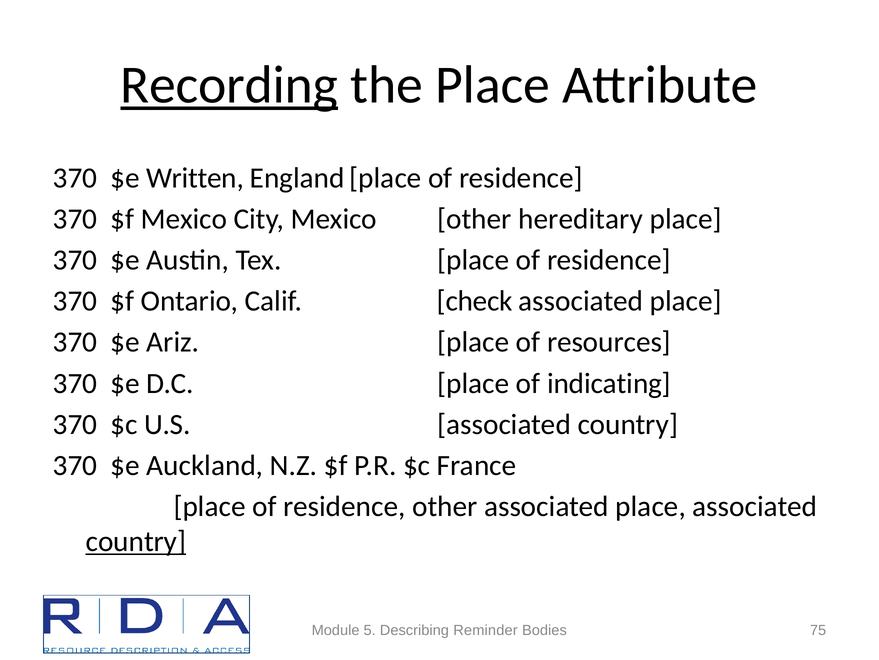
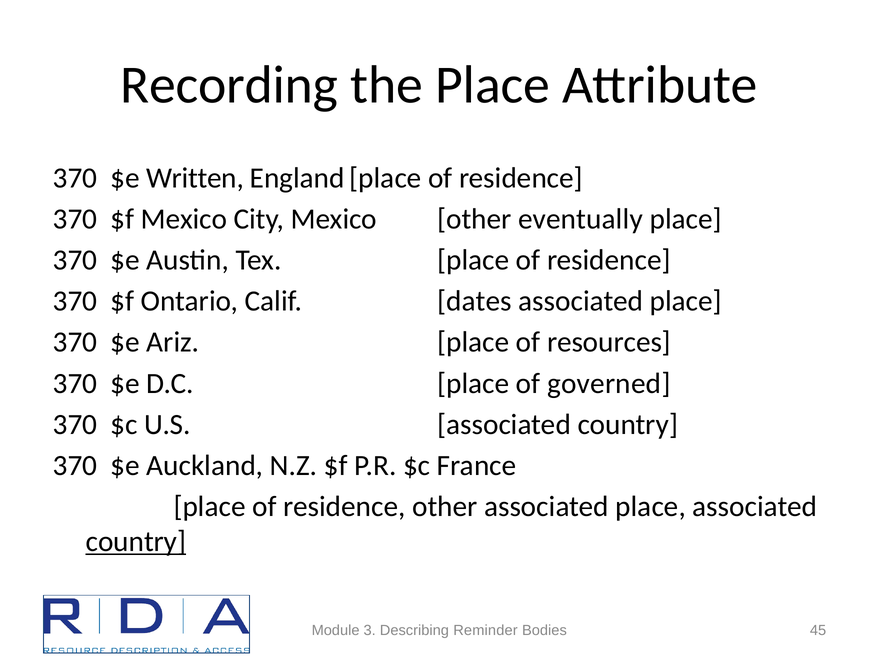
Recording underline: present -> none
hereditary: hereditary -> eventually
check: check -> dates
indicating: indicating -> governed
5: 5 -> 3
75: 75 -> 45
